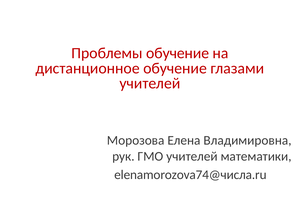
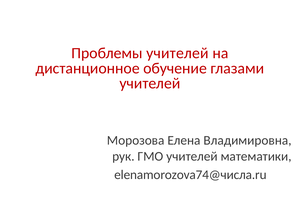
Проблемы обучение: обучение -> учителей
